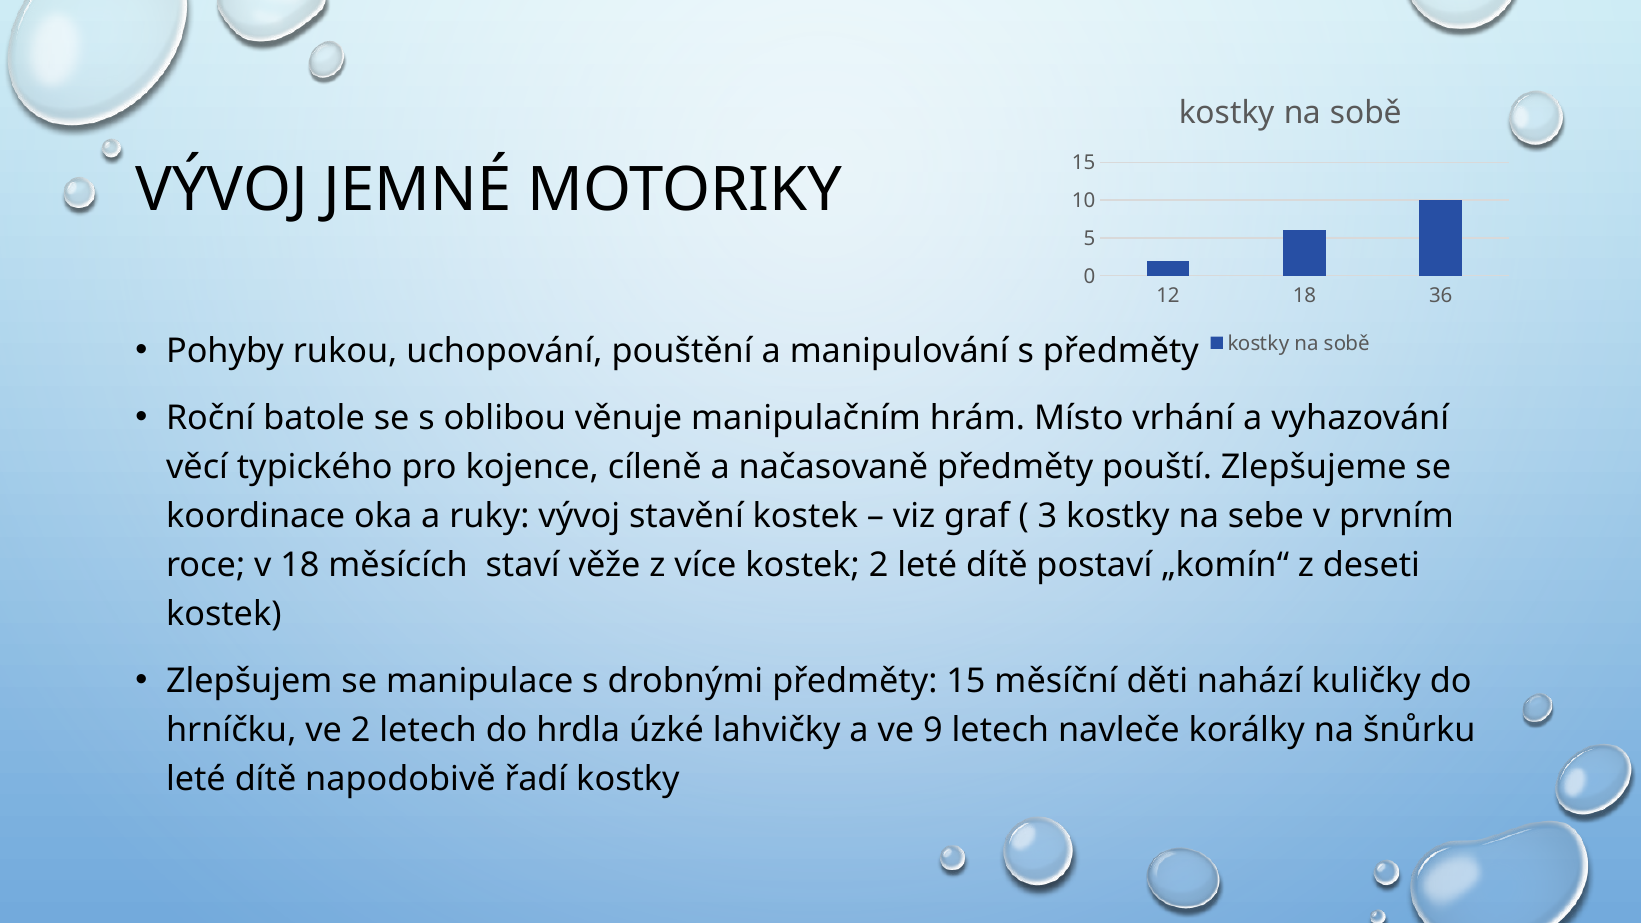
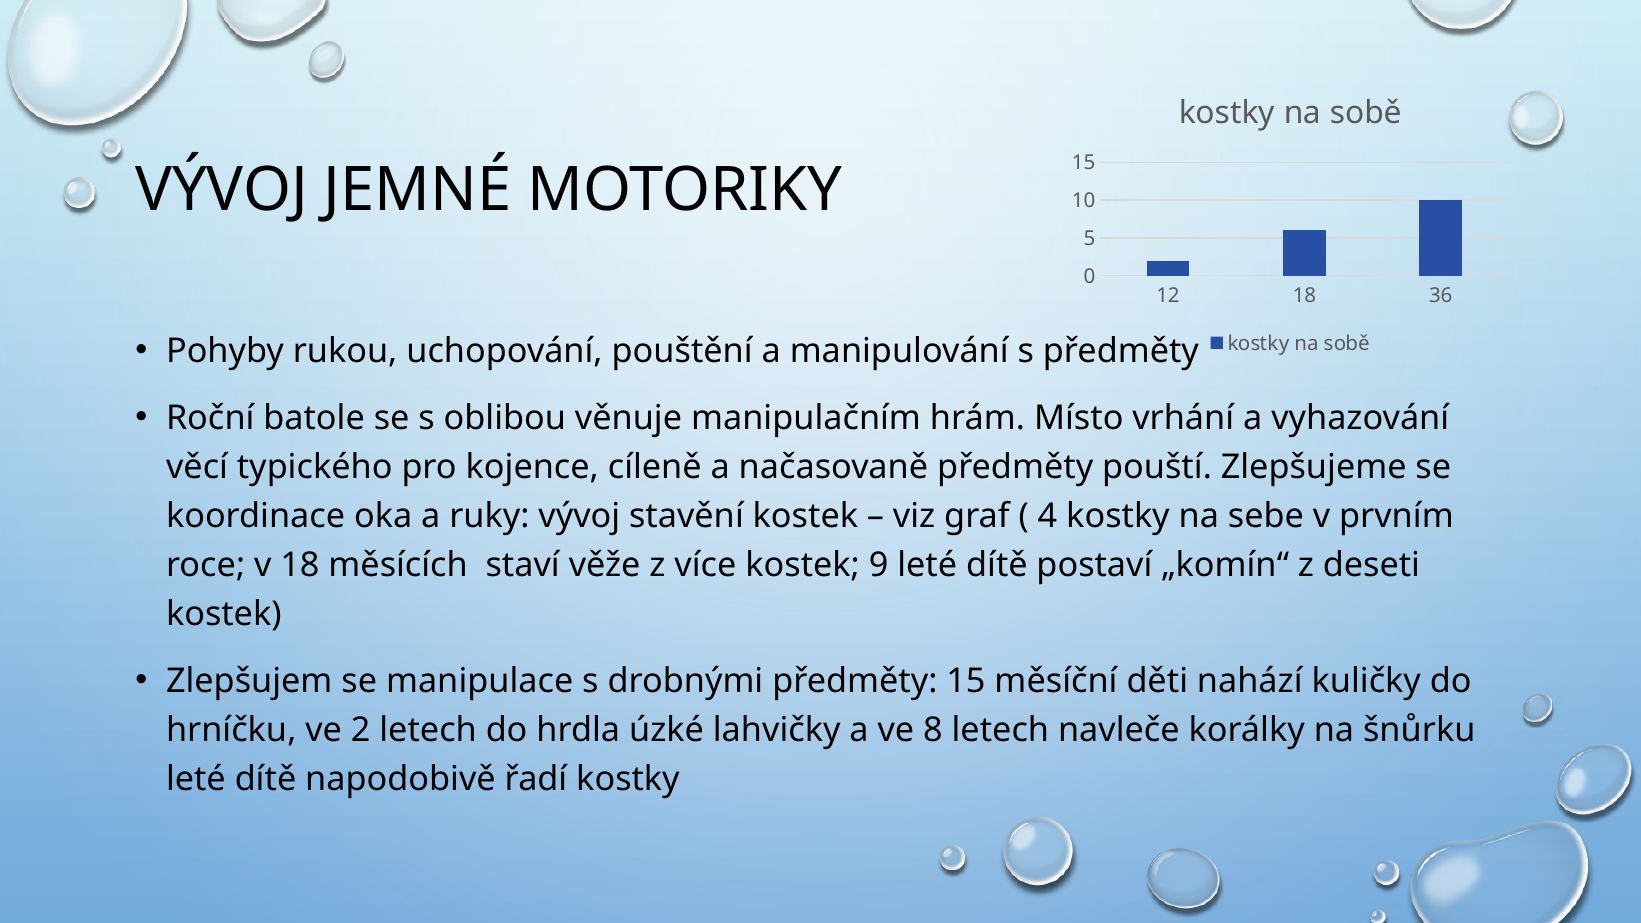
3: 3 -> 4
kostek 2: 2 -> 9
9: 9 -> 8
